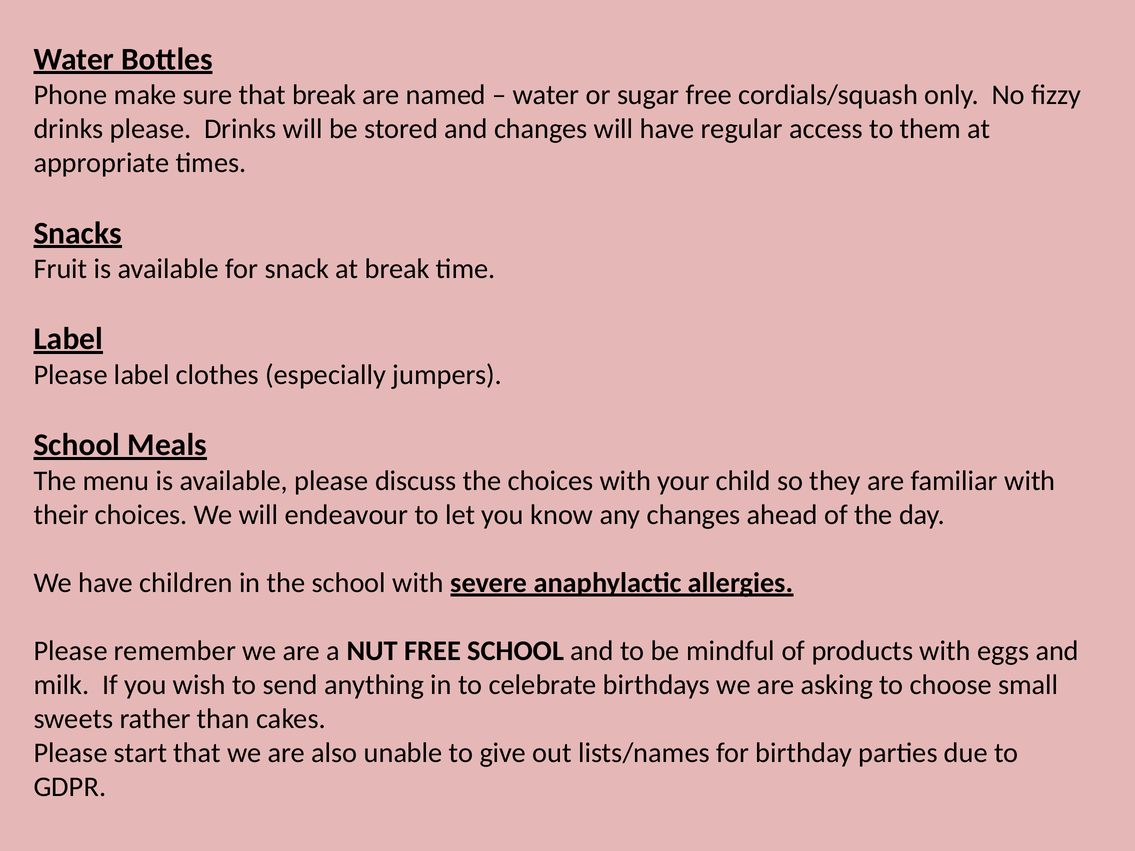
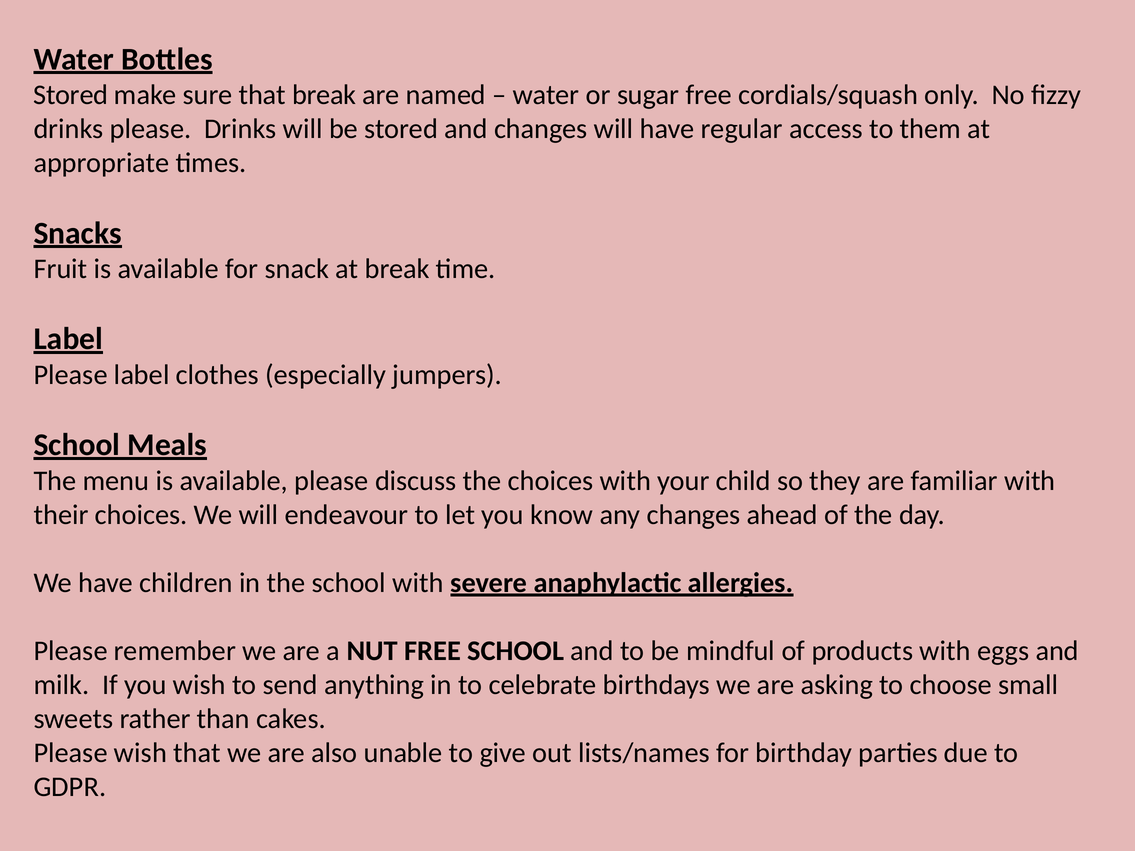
Phone at (71, 95): Phone -> Stored
Please start: start -> wish
